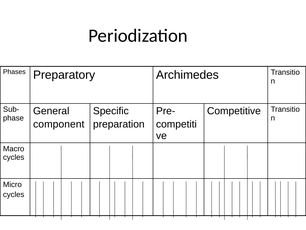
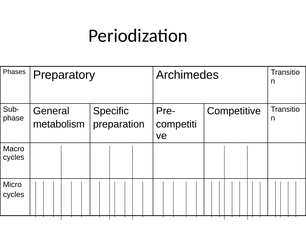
component: component -> metabolism
